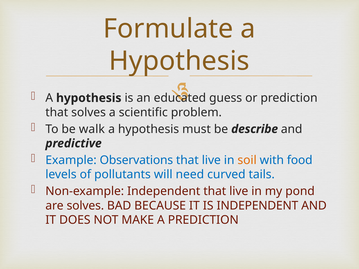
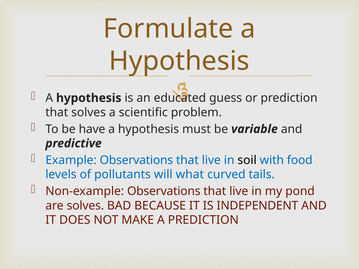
walk: walk -> have
describe: describe -> variable
soil colour: orange -> black
need: need -> what
Non-example Independent: Independent -> Observations
